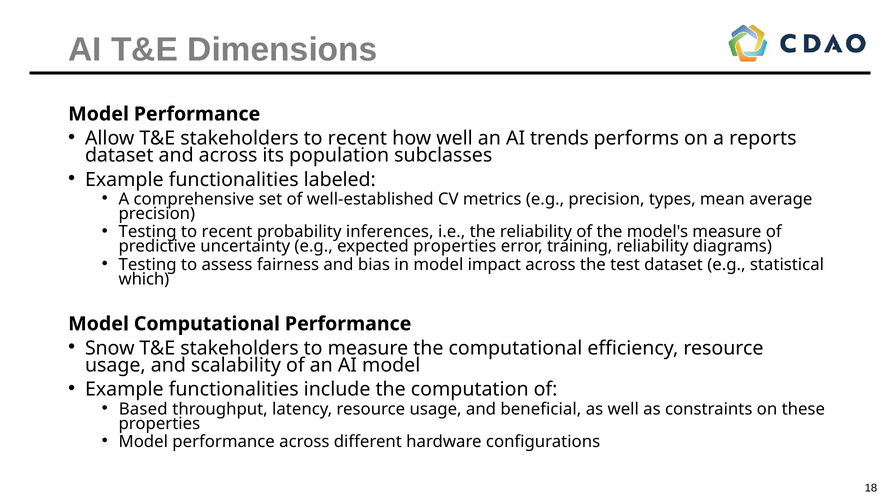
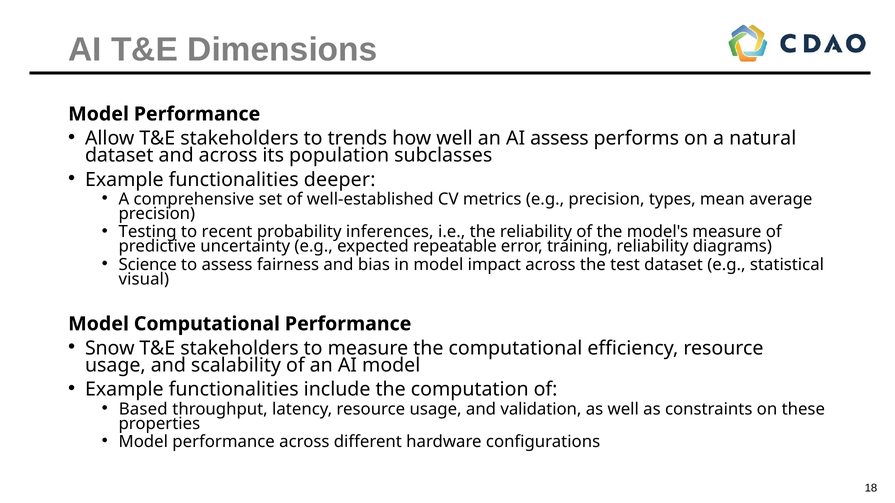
stakeholders to recent: recent -> trends
AI trends: trends -> assess
reports: reports -> natural
labeled: labeled -> deeper
expected properties: properties -> repeatable
Testing at (148, 265): Testing -> Science
which: which -> visual
beneficial: beneficial -> validation
